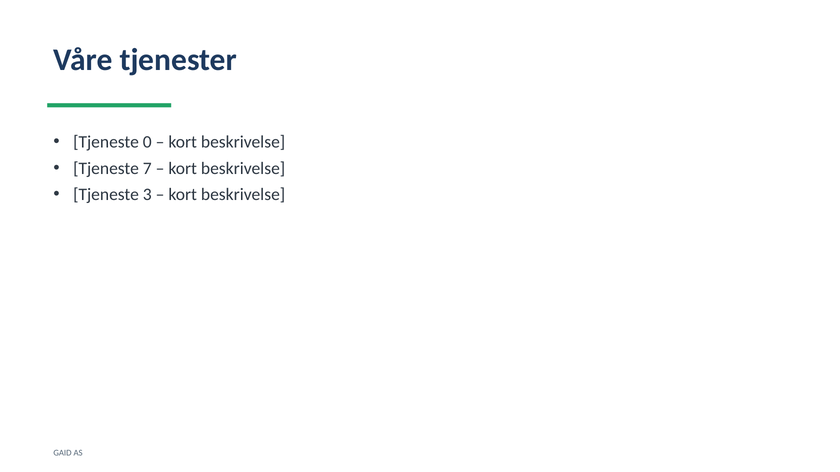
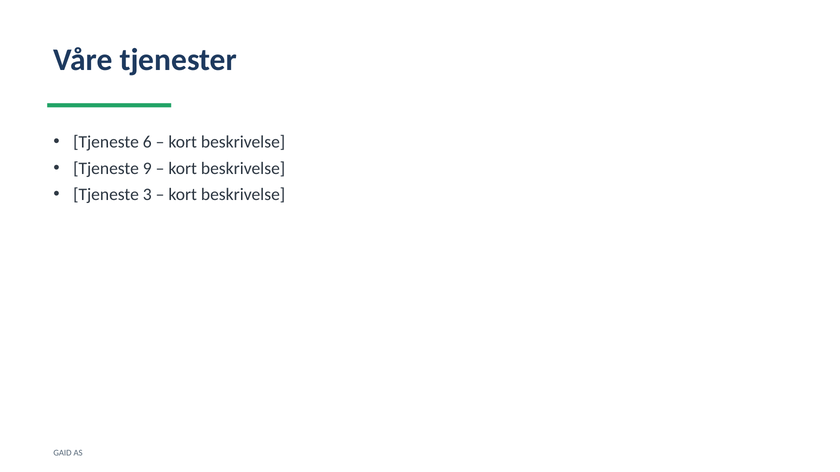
0: 0 -> 6
7: 7 -> 9
